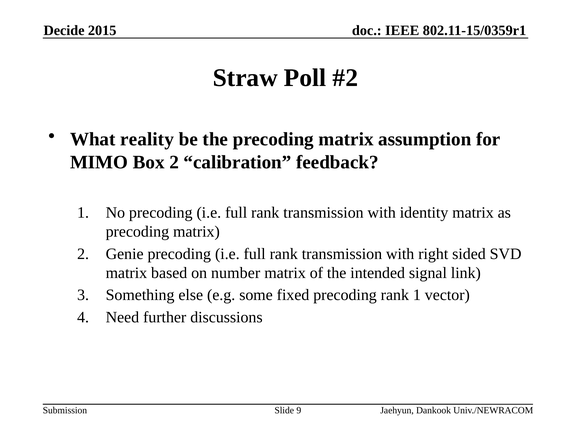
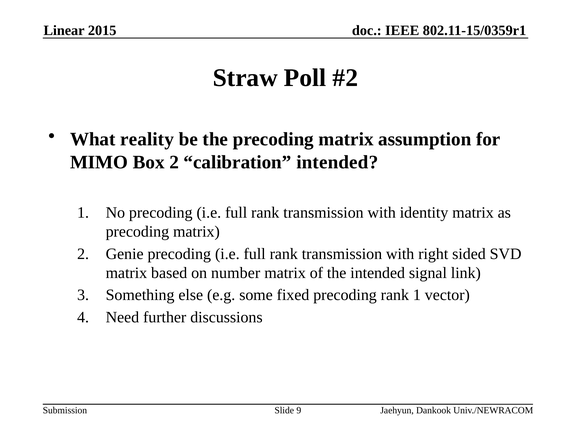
Decide: Decide -> Linear
calibration feedback: feedback -> intended
